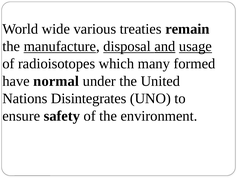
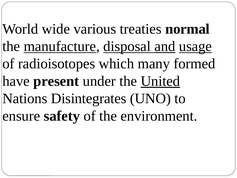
remain: remain -> normal
normal: normal -> present
United underline: none -> present
